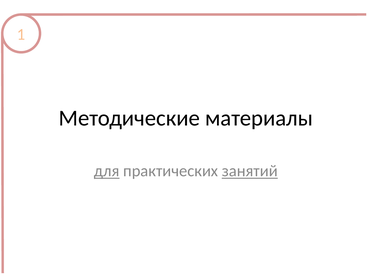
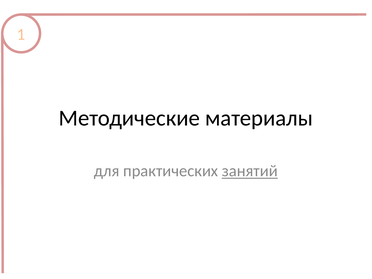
для underline: present -> none
